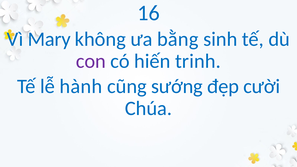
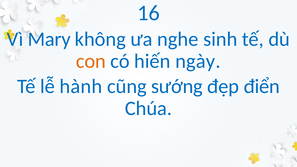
bằng: bằng -> nghe
con colour: purple -> orange
trinh: trinh -> ngày
cười: cười -> điển
